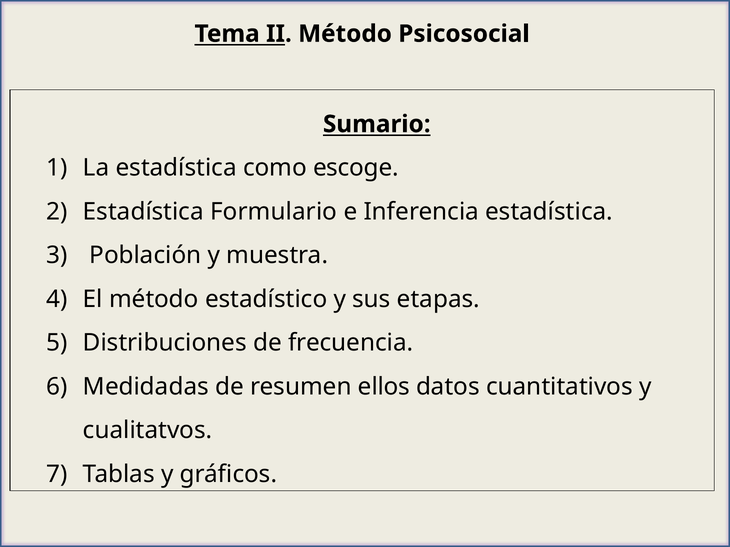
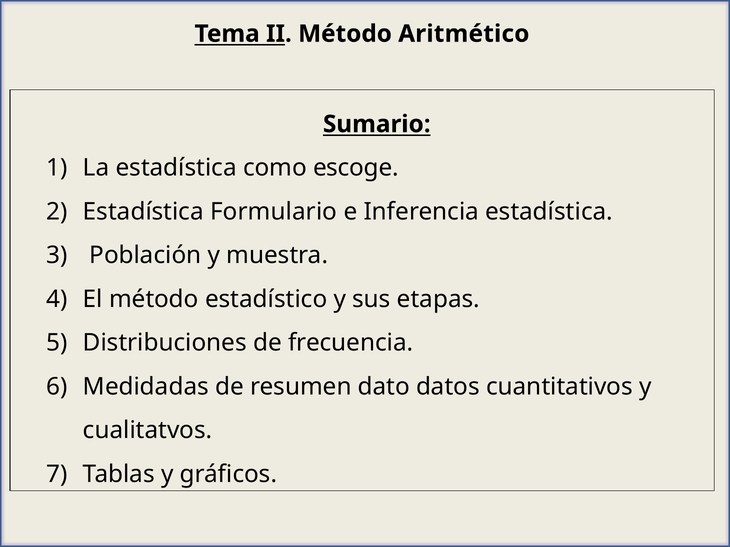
Psicosocial: Psicosocial -> Aritmético
ellos: ellos -> dato
